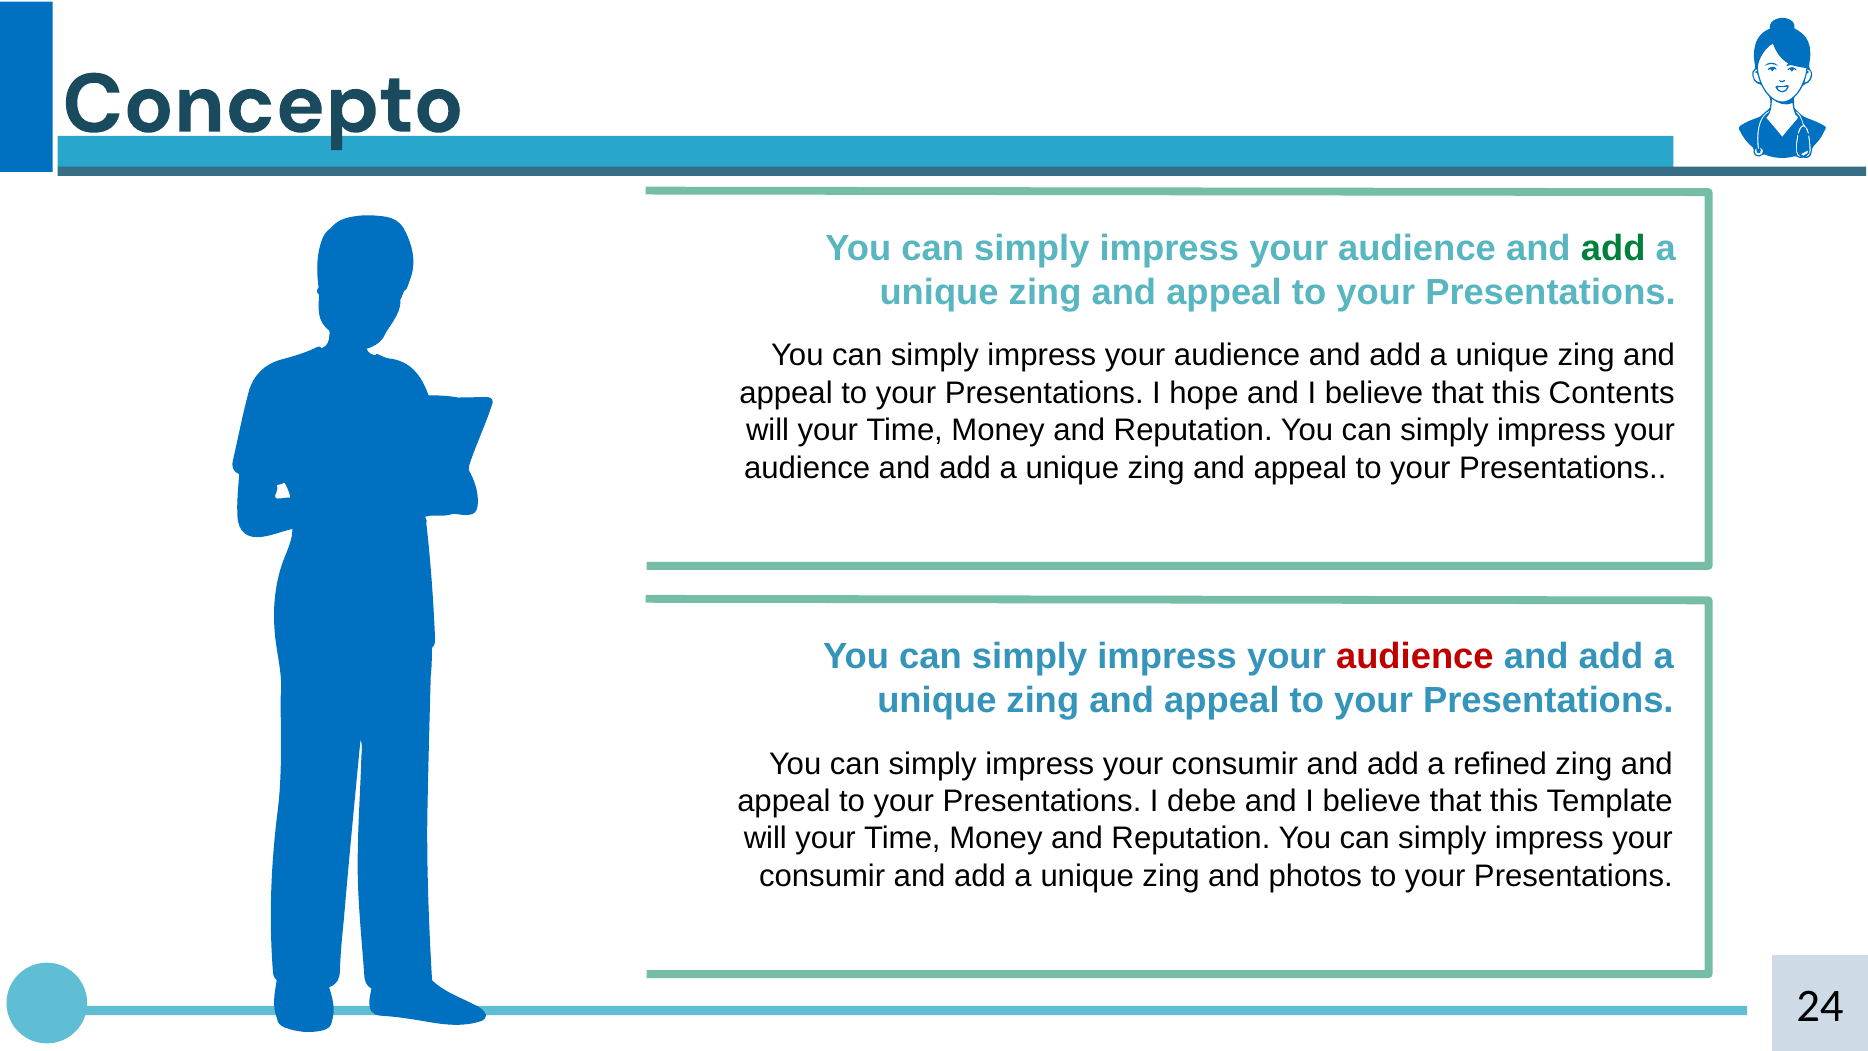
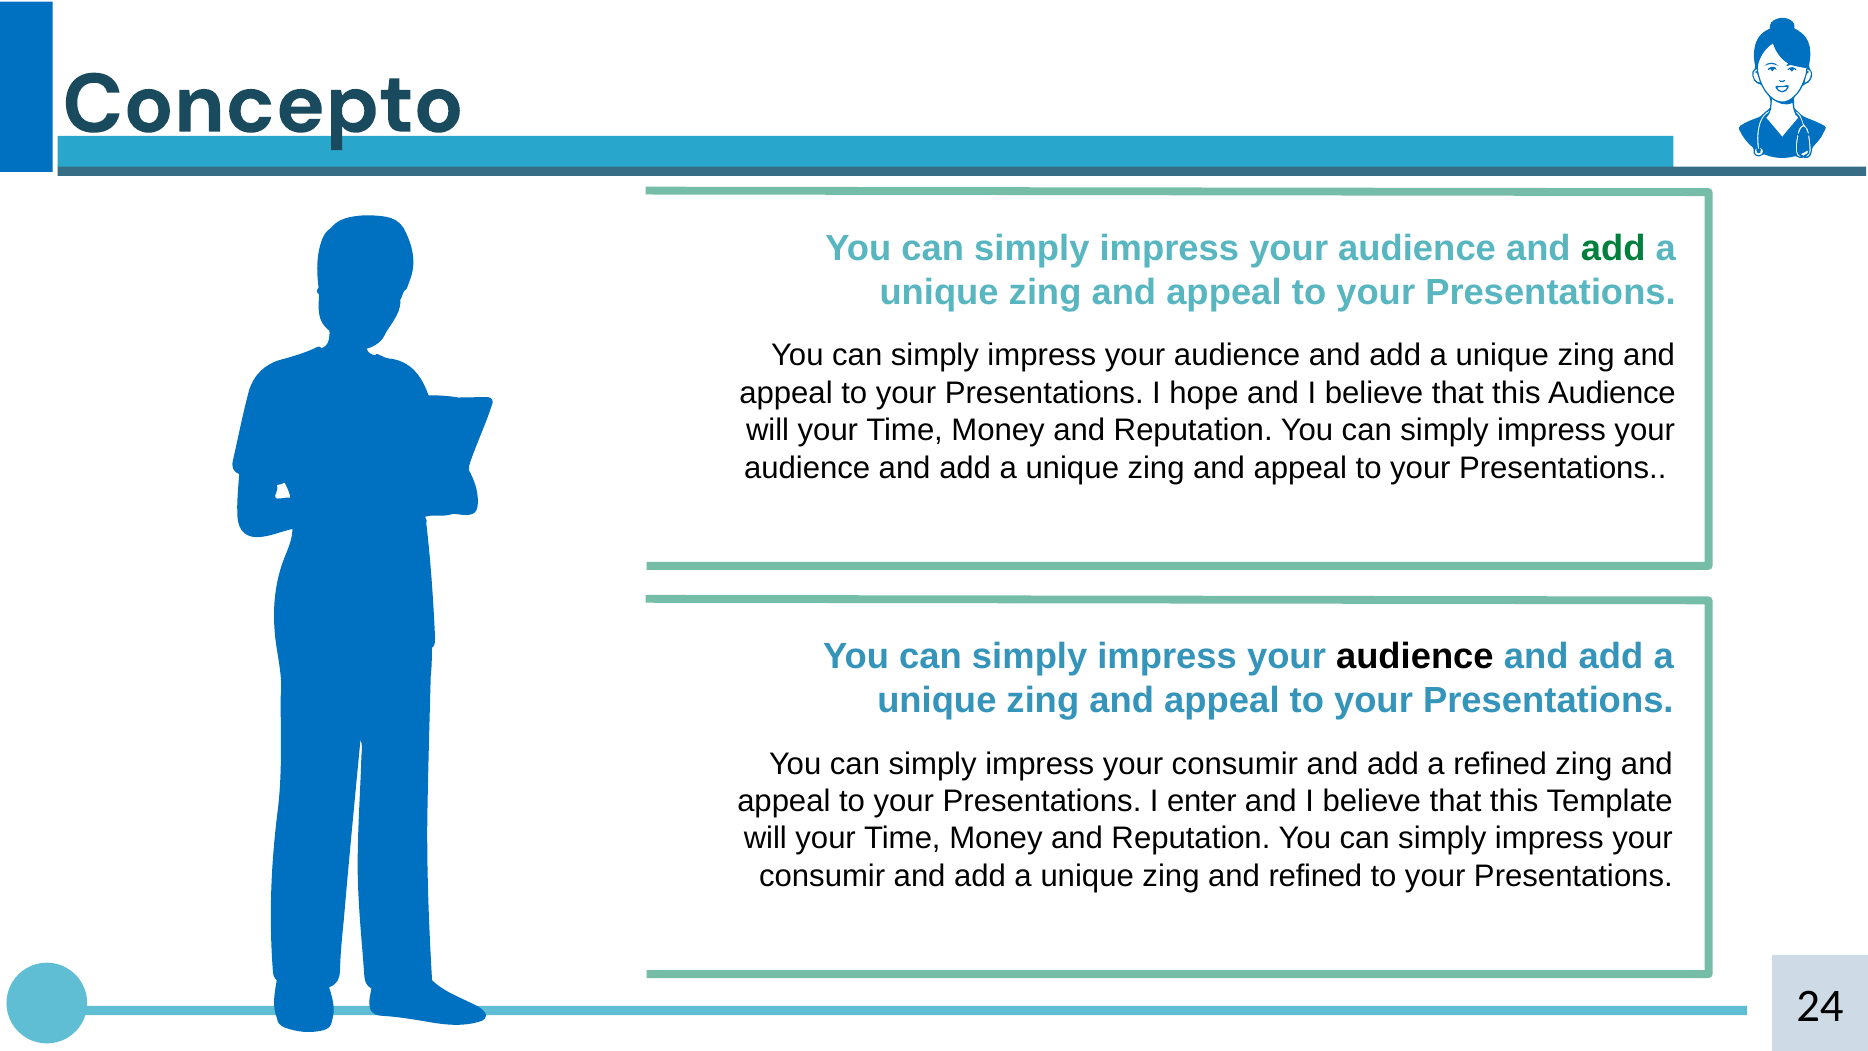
this Contents: Contents -> Audience
audience at (1415, 657) colour: red -> black
debe: debe -> enter
and photos: photos -> refined
